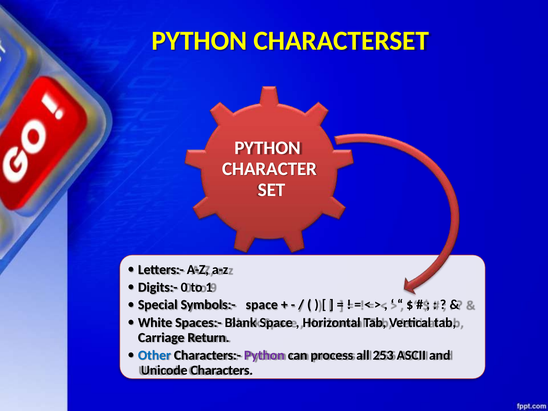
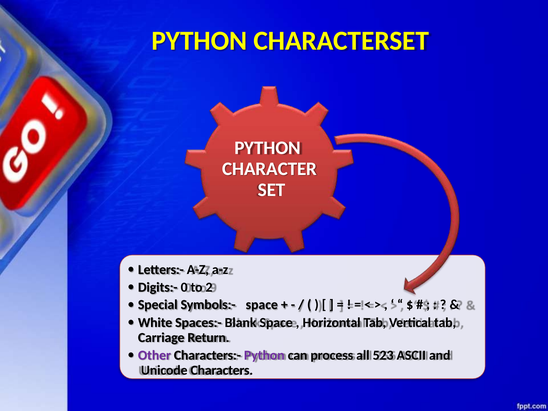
1: 1 -> 2
Other colour: blue -> purple
253: 253 -> 523
